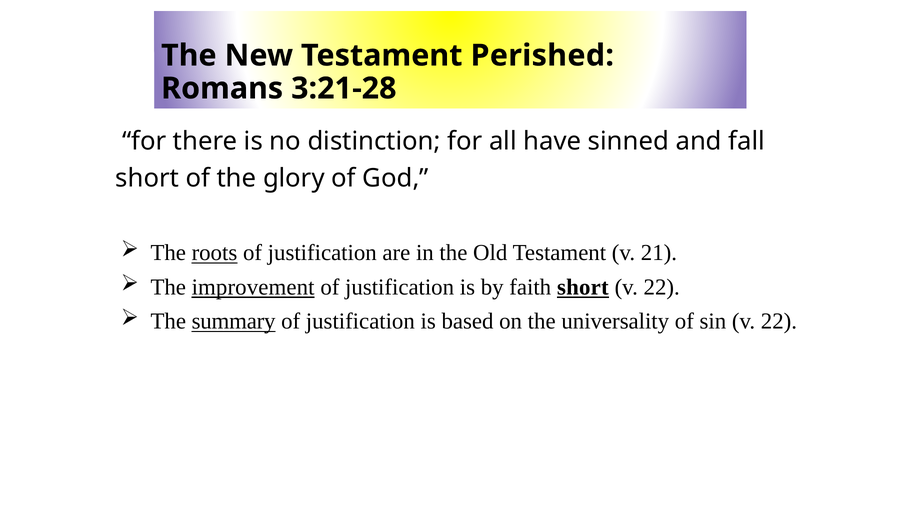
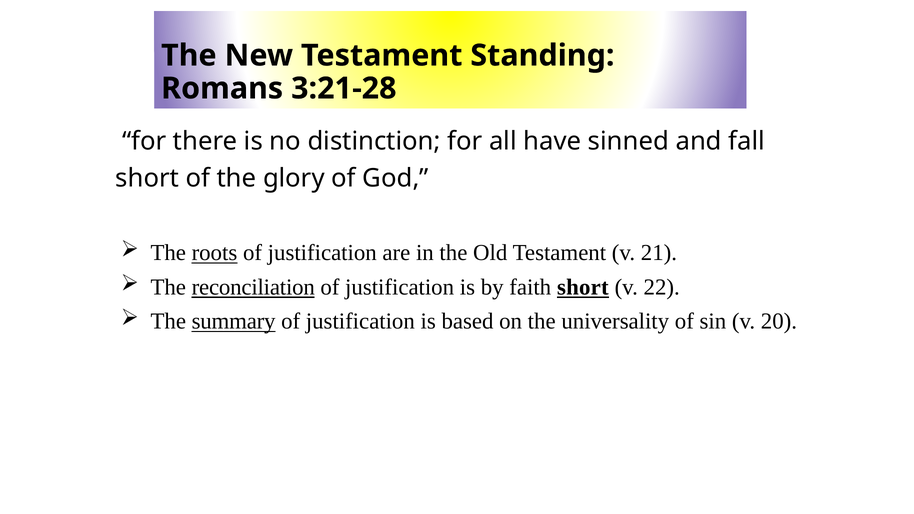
Perished: Perished -> Standing
improvement: improvement -> reconciliation
sin v 22: 22 -> 20
